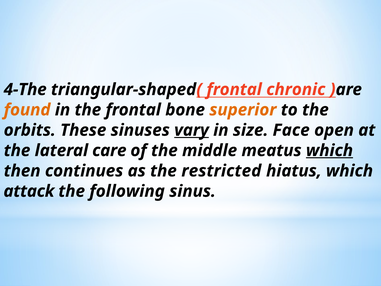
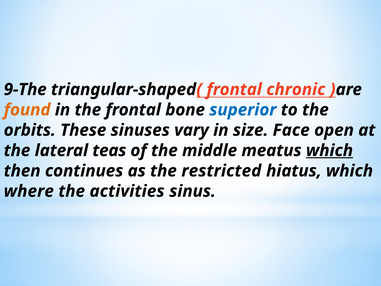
4-The: 4-The -> 9-The
superior colour: orange -> blue
vary underline: present -> none
care: care -> teas
attack: attack -> where
following: following -> activities
